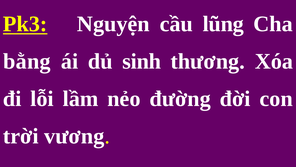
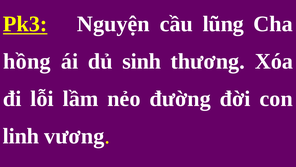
bằng: bằng -> hồng
trời: trời -> linh
